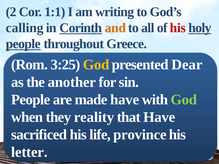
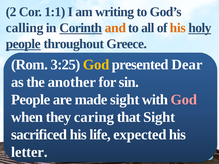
his at (178, 28) colour: red -> orange
made have: have -> sight
God at (184, 100) colour: light green -> pink
reality: reality -> caring
that Have: Have -> Sight
province: province -> expected
